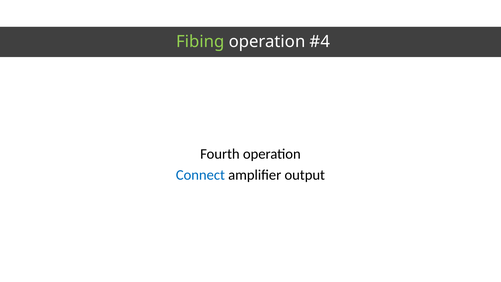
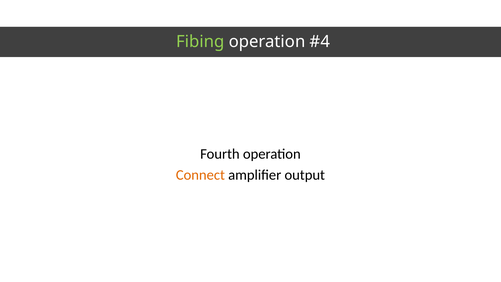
Connect colour: blue -> orange
